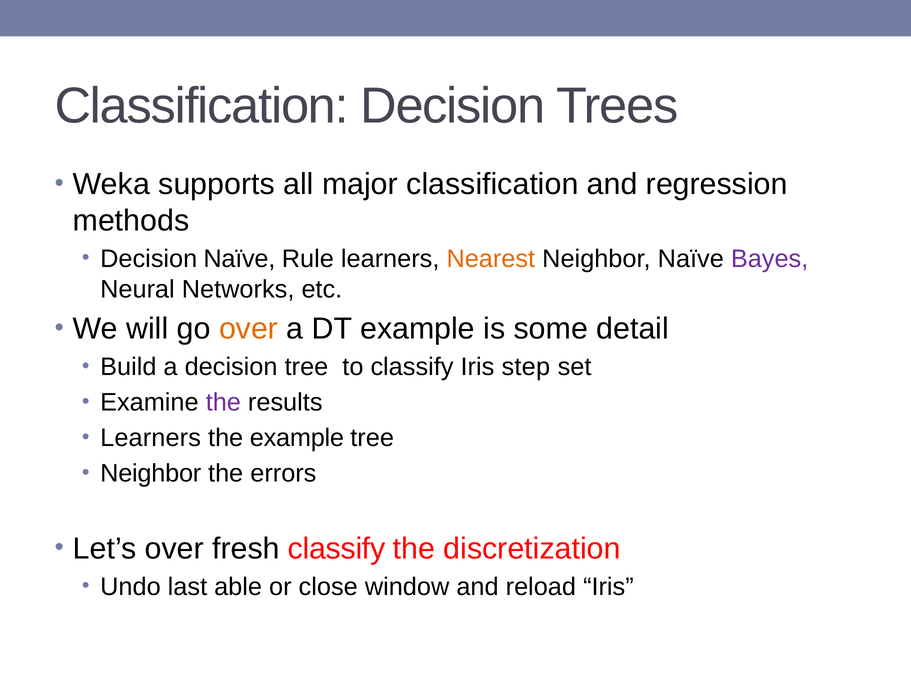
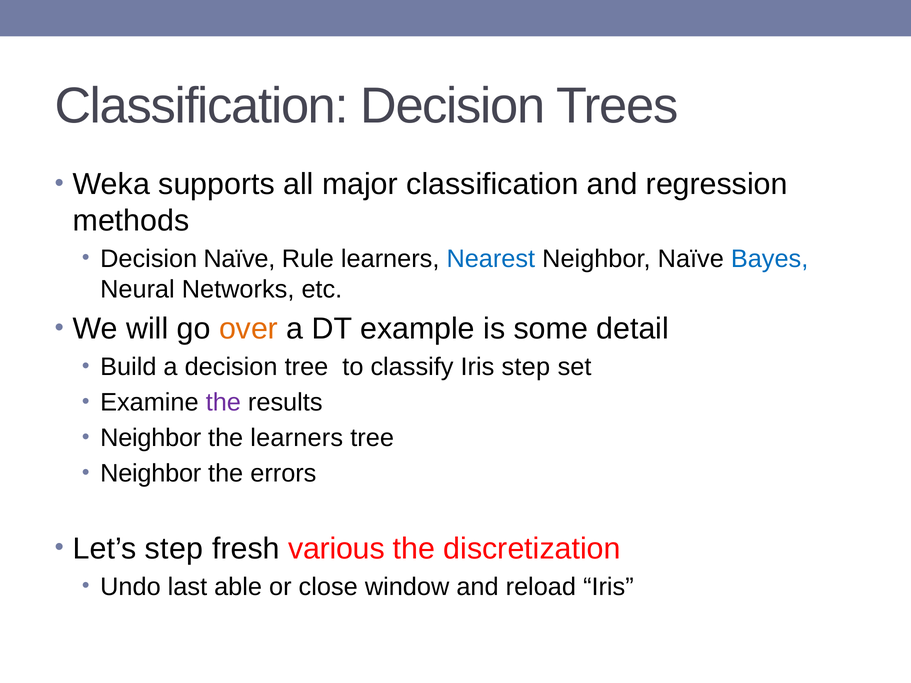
Nearest colour: orange -> blue
Bayes colour: purple -> blue
Learners at (151, 438): Learners -> Neighbor
the example: example -> learners
Let’s over: over -> step
fresh classify: classify -> various
